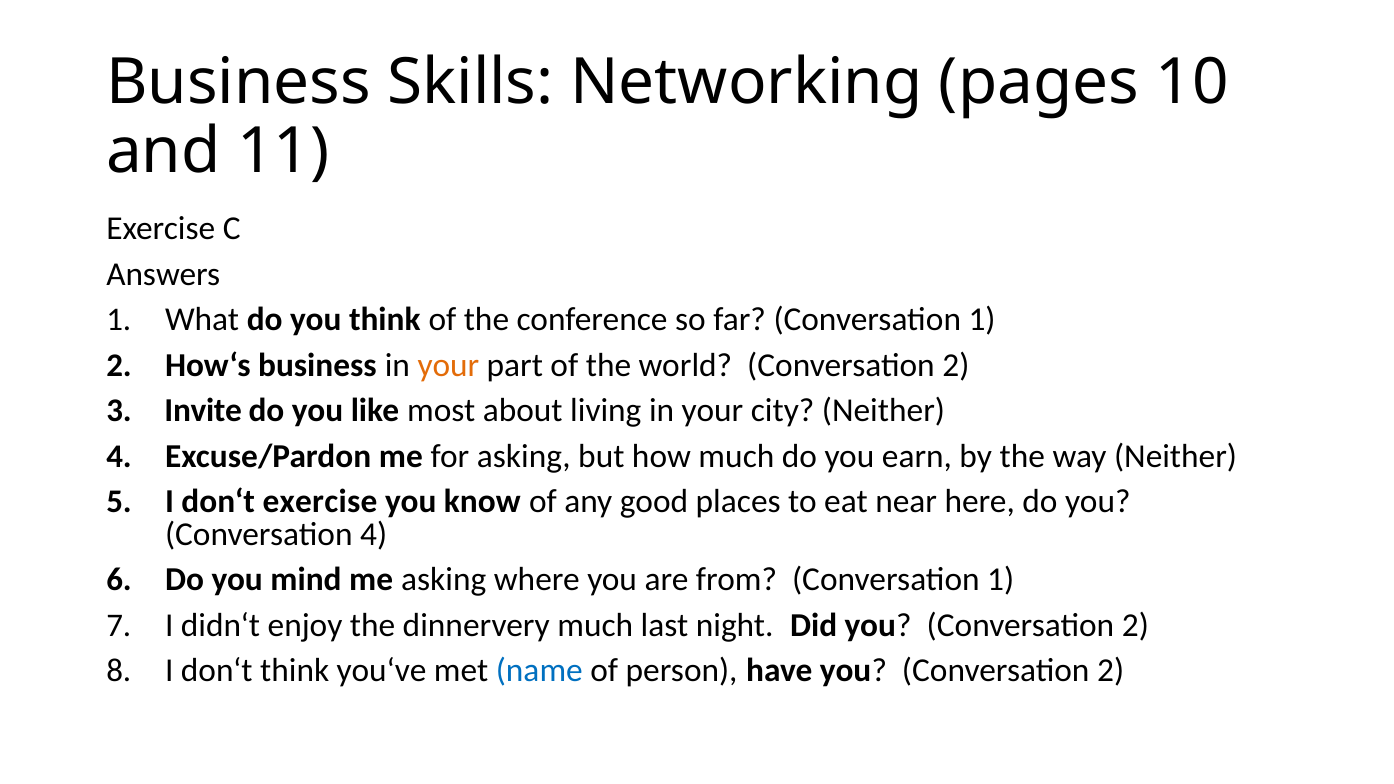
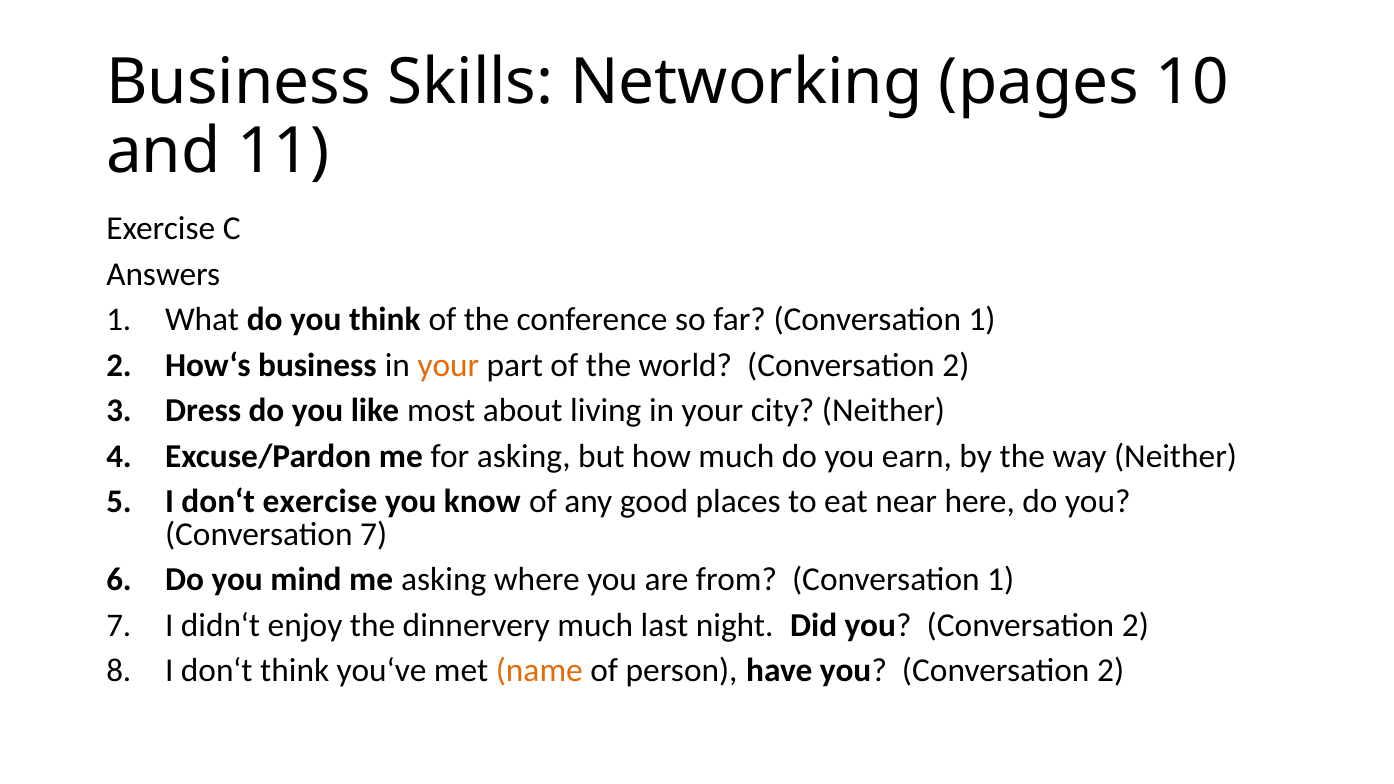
Invite: Invite -> Dress
Conversation 4: 4 -> 7
name colour: blue -> orange
